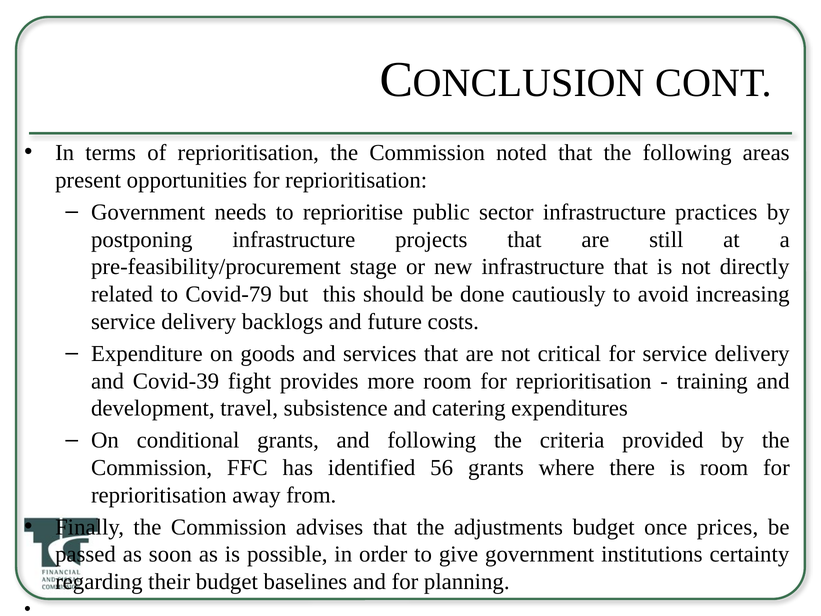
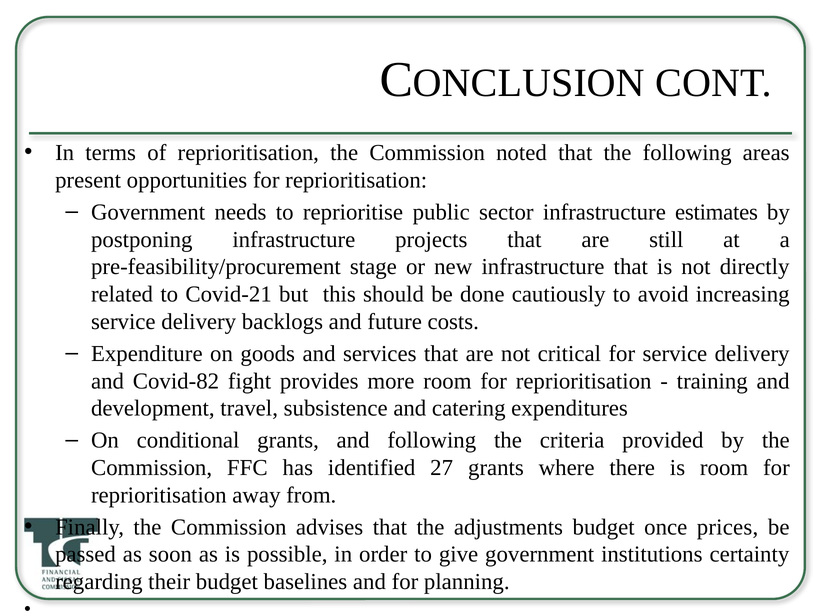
practices: practices -> estimates
Covid-79: Covid-79 -> Covid-21
Covid-39: Covid-39 -> Covid-82
56: 56 -> 27
